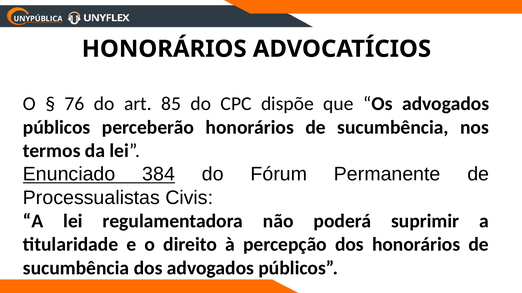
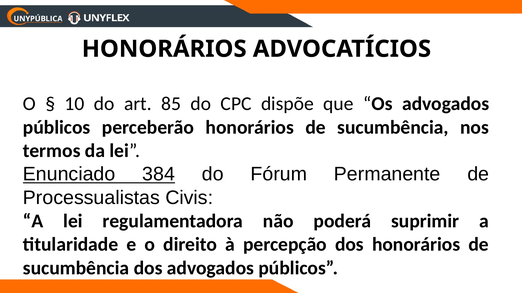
76: 76 -> 10
